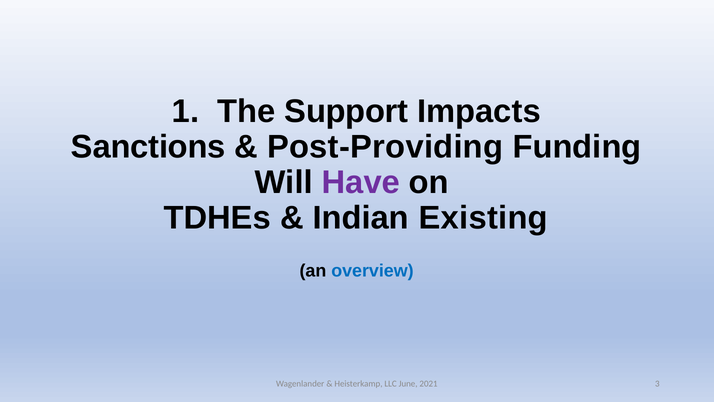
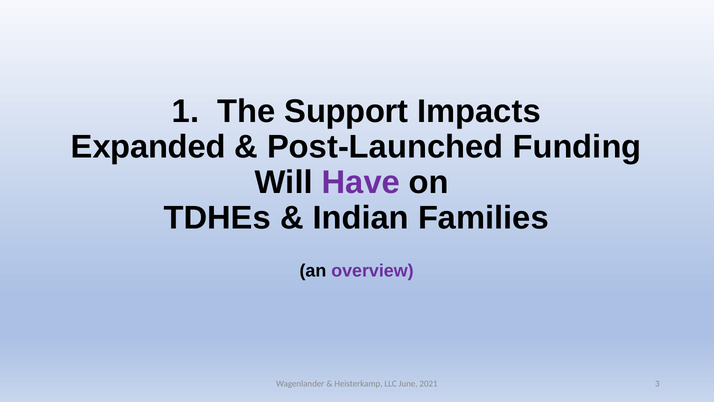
Sanctions: Sanctions -> Expanded
Post-Providing: Post-Providing -> Post-Launched
Existing: Existing -> Families
overview colour: blue -> purple
